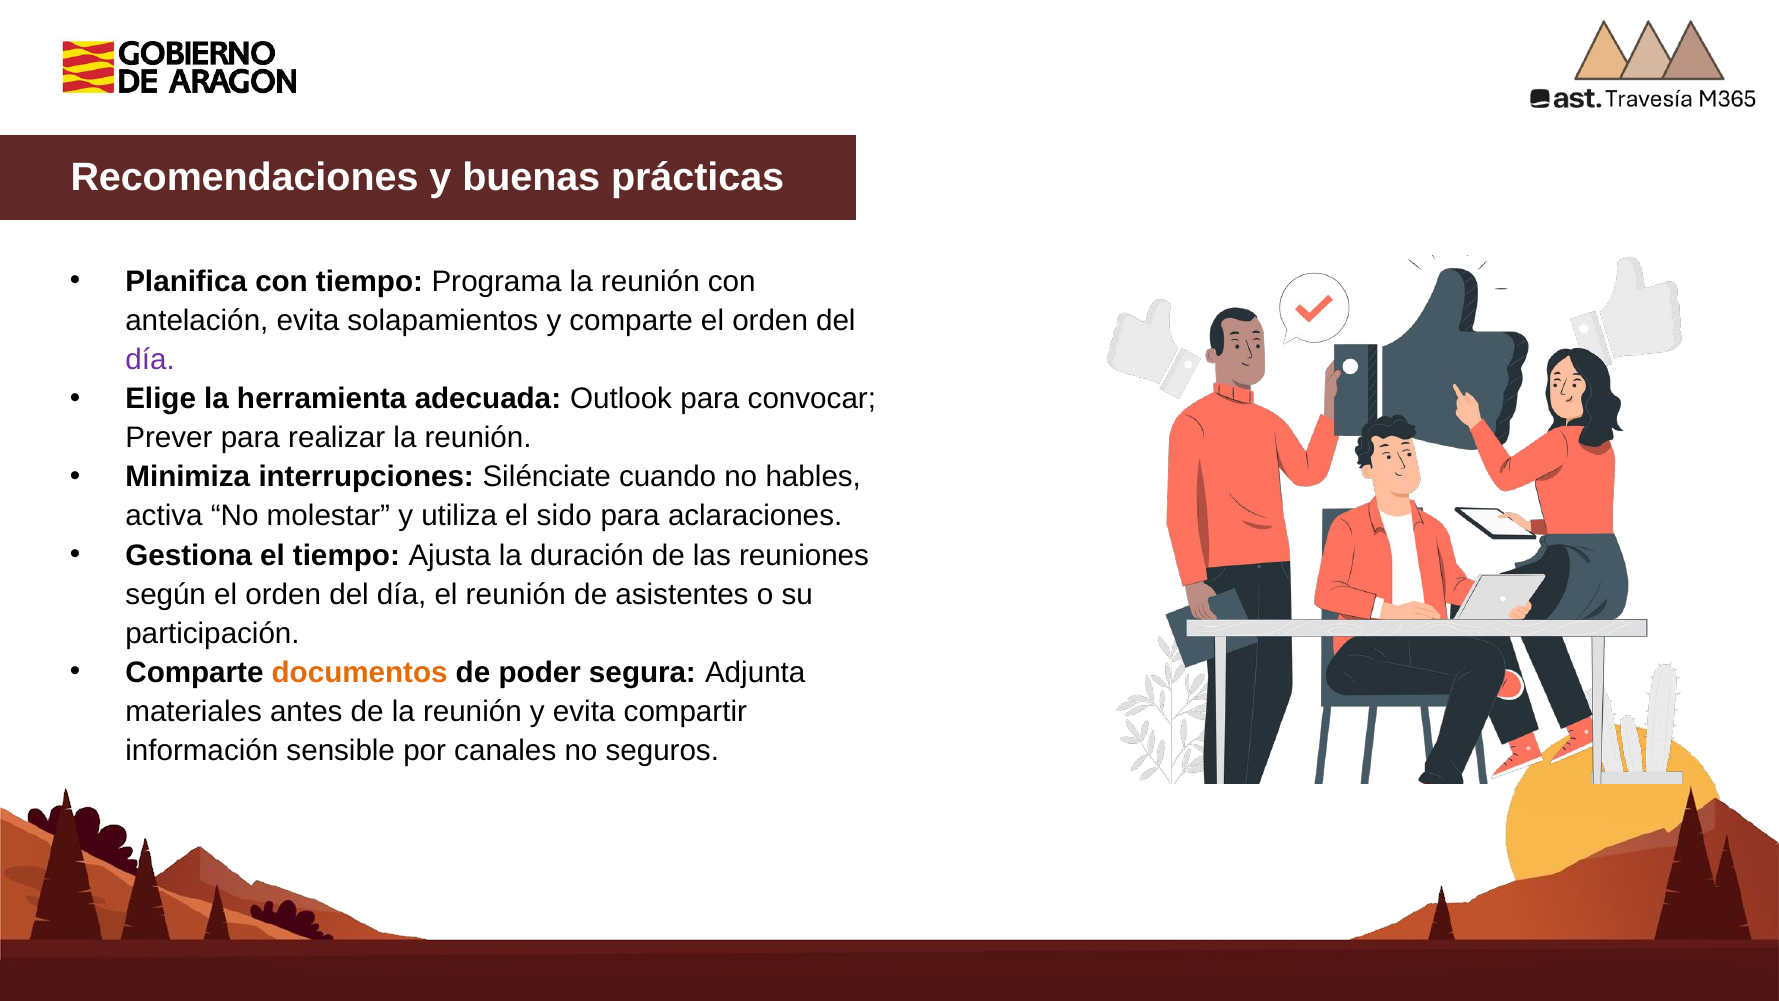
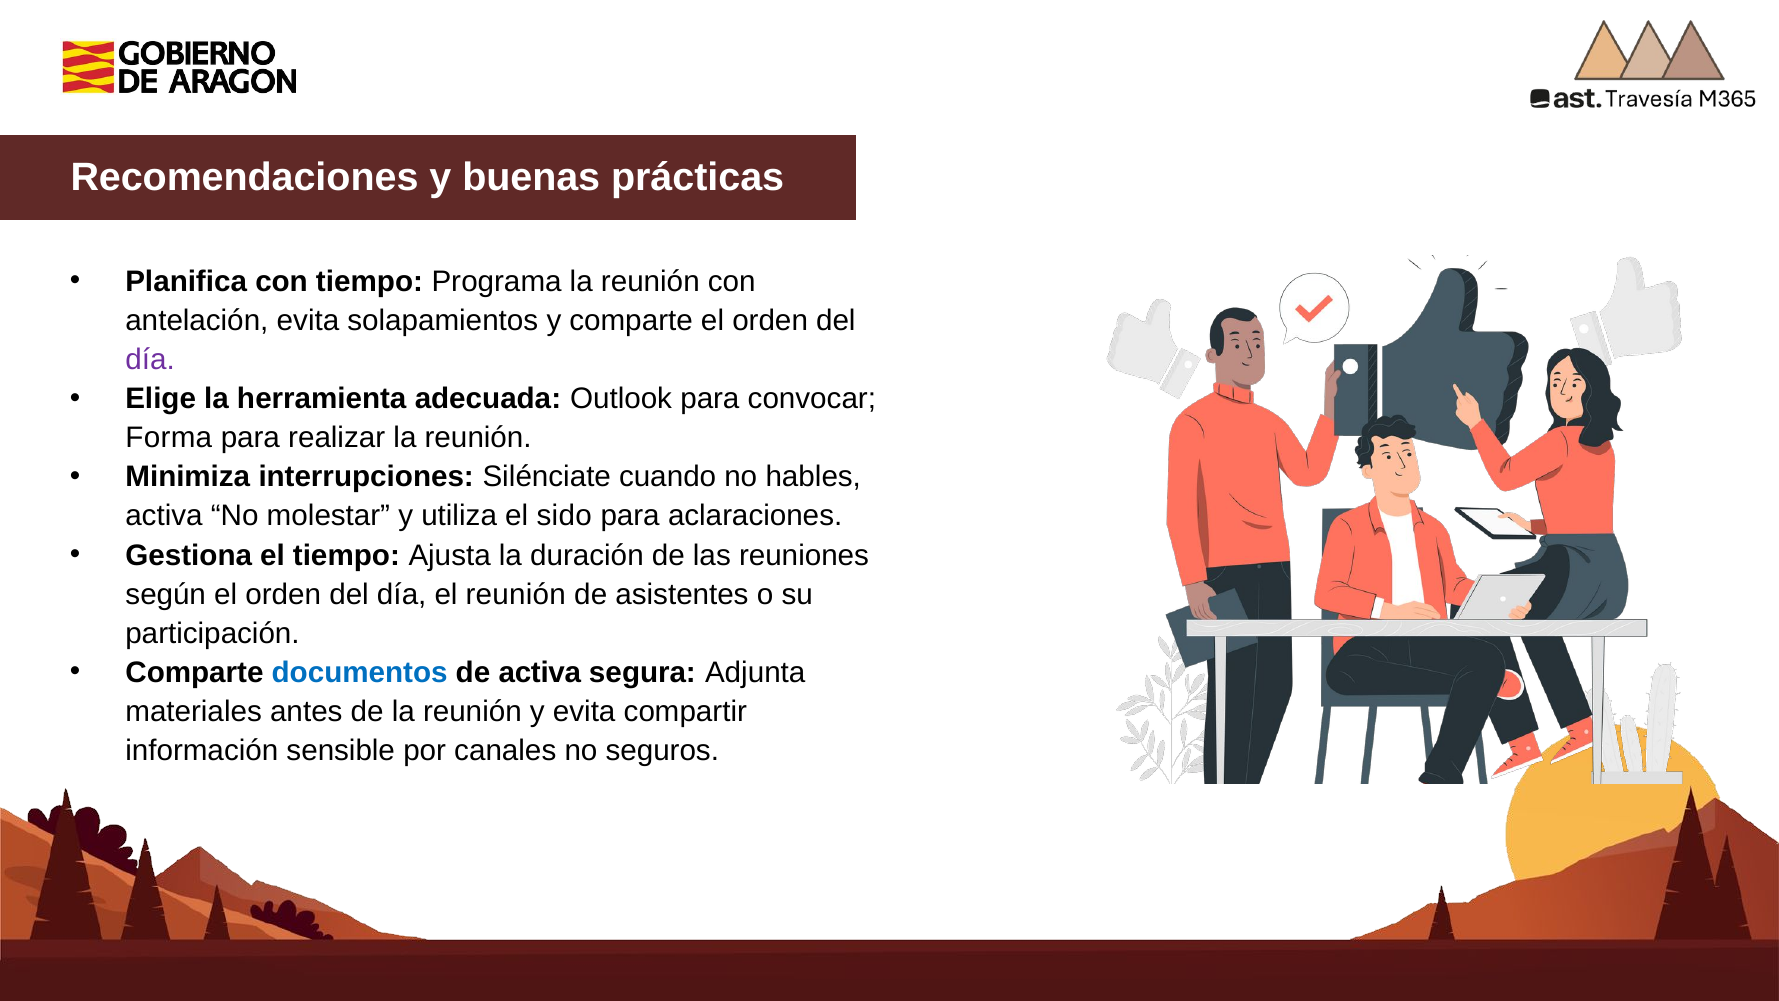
Prever: Prever -> Forma
documentos colour: orange -> blue
de poder: poder -> activa
